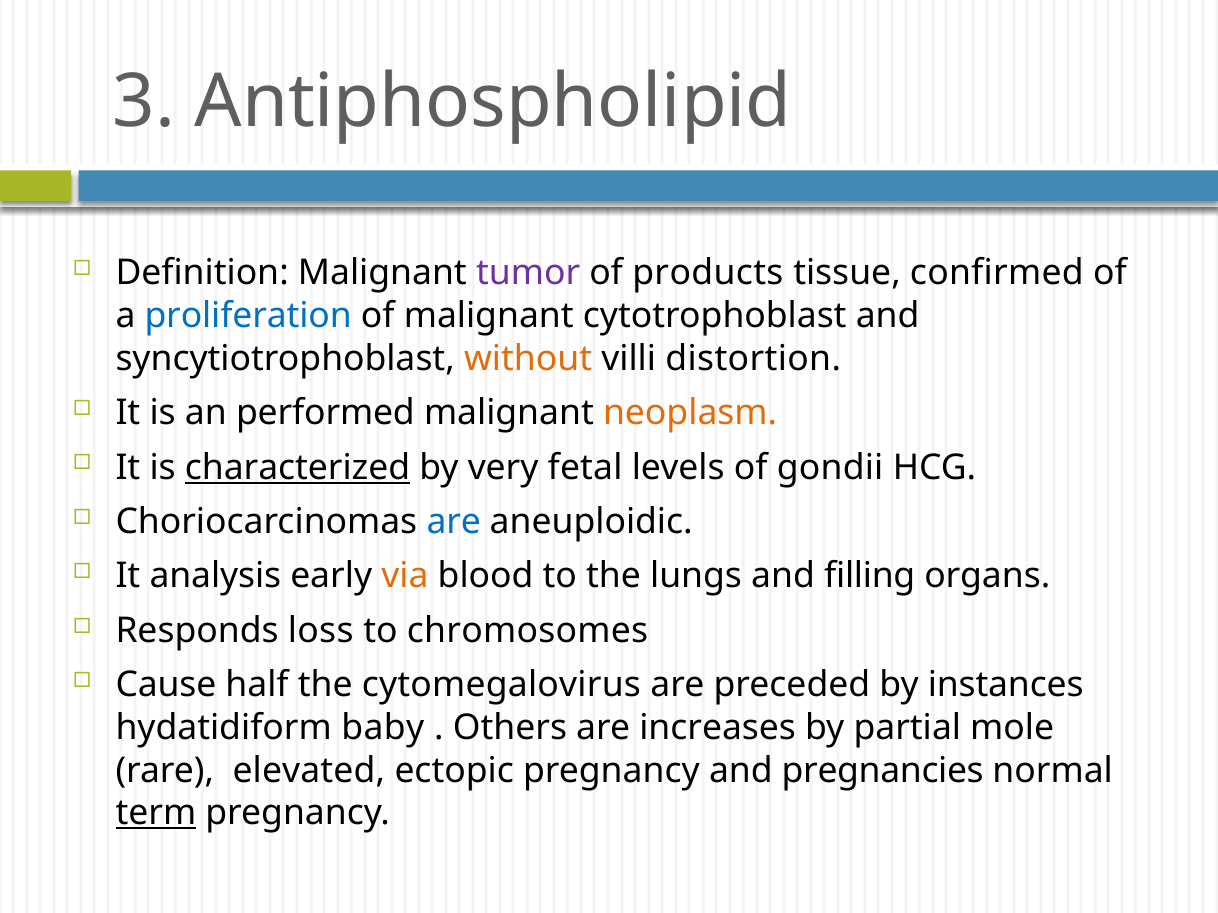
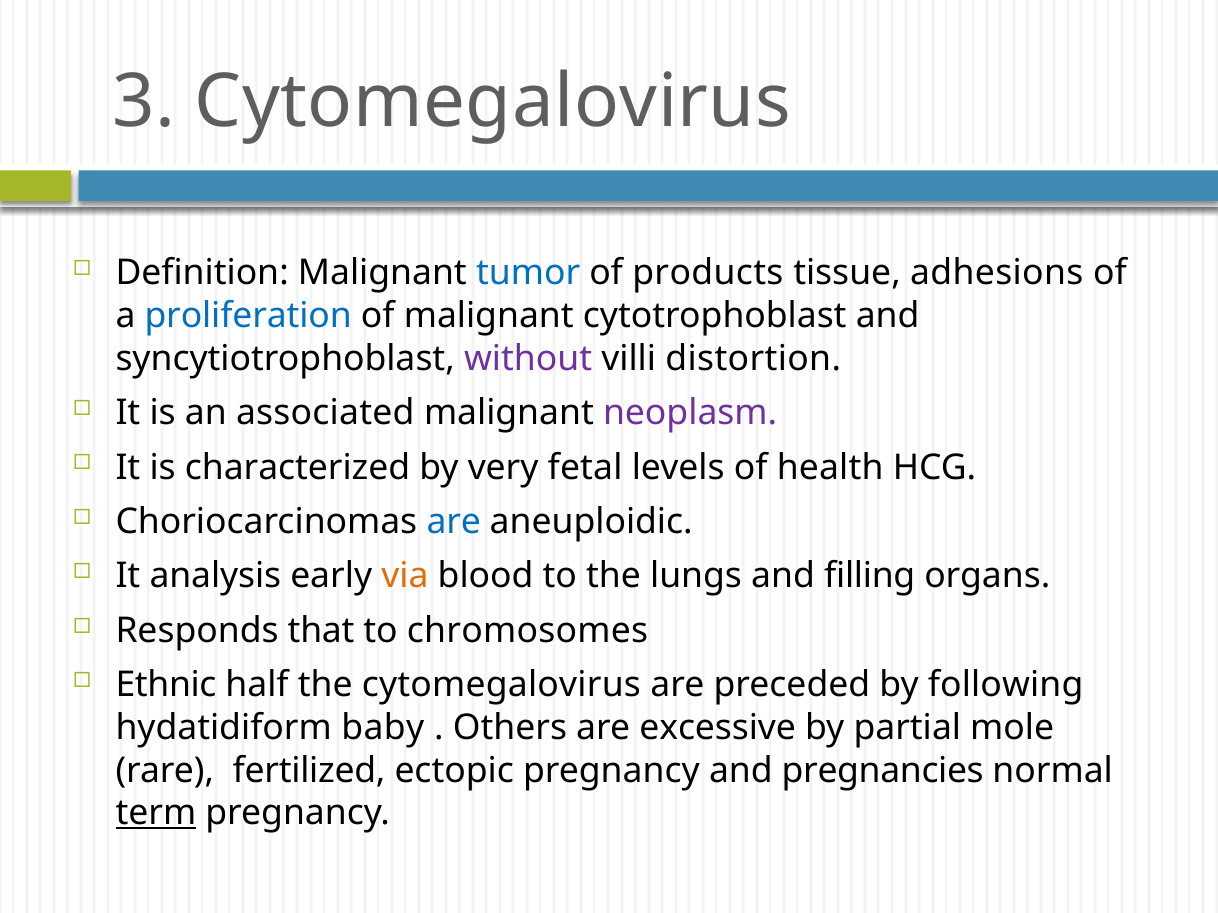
3 Antiphospholipid: Antiphospholipid -> Cytomegalovirus
tumor colour: purple -> blue
confirmed: confirmed -> adhesions
without colour: orange -> purple
performed: performed -> associated
neoplasm colour: orange -> purple
characterized underline: present -> none
gondii: gondii -> health
loss: loss -> that
Cause: Cause -> Ethnic
instances: instances -> following
increases: increases -> excessive
elevated: elevated -> fertilized
